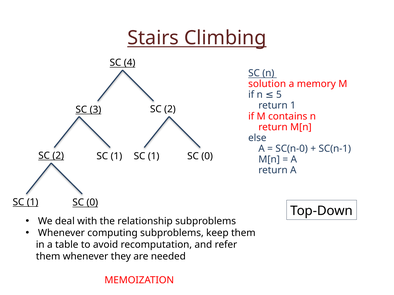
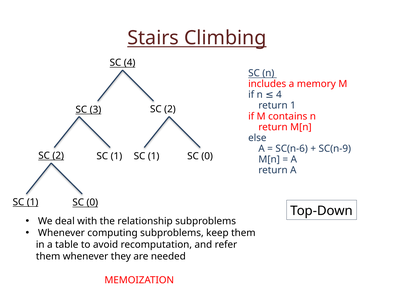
solution: solution -> includes
n 5: 5 -> 4
SC(n-0: SC(n-0 -> SC(n-6
SC(n-1: SC(n-1 -> SC(n-9
